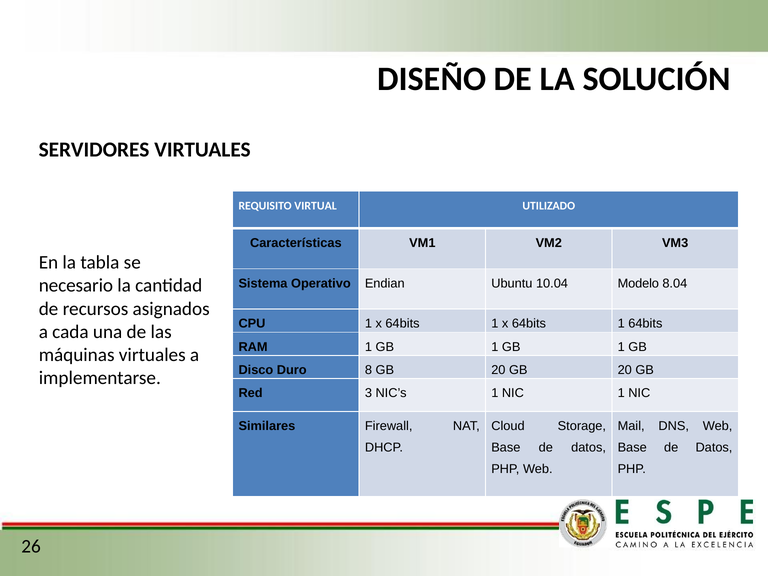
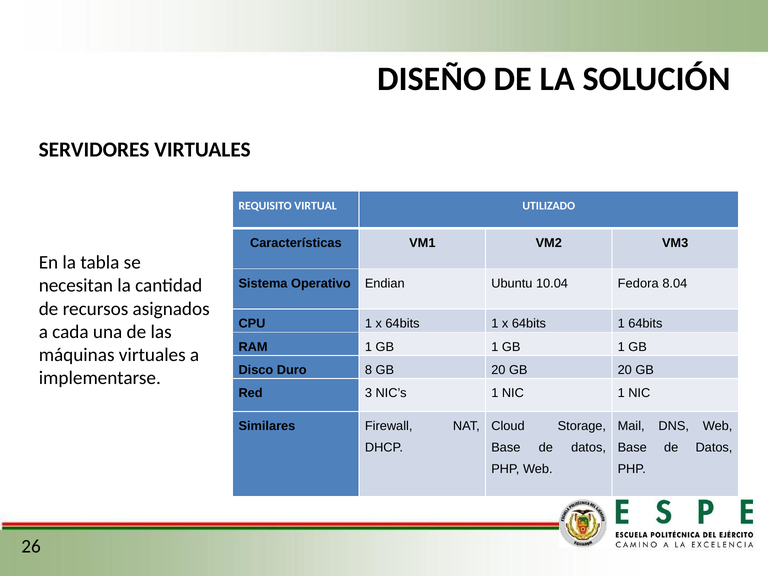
Modelo: Modelo -> Fedora
necesario: necesario -> necesitan
